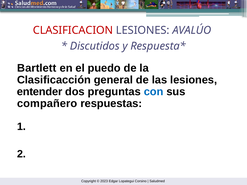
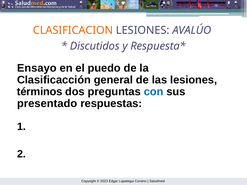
CLASIFICACION colour: red -> orange
Bartlett: Bartlett -> Ensayo
entender: entender -> términos
compañero: compañero -> presentado
